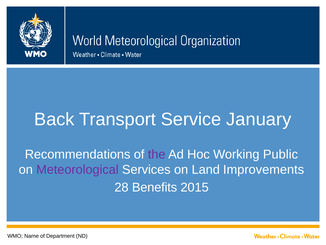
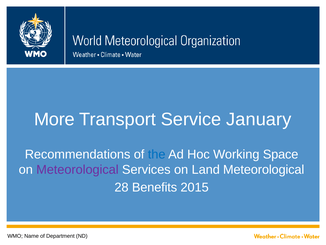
Back: Back -> More
the colour: purple -> blue
Public: Public -> Space
Land Improvements: Improvements -> Meteorological
